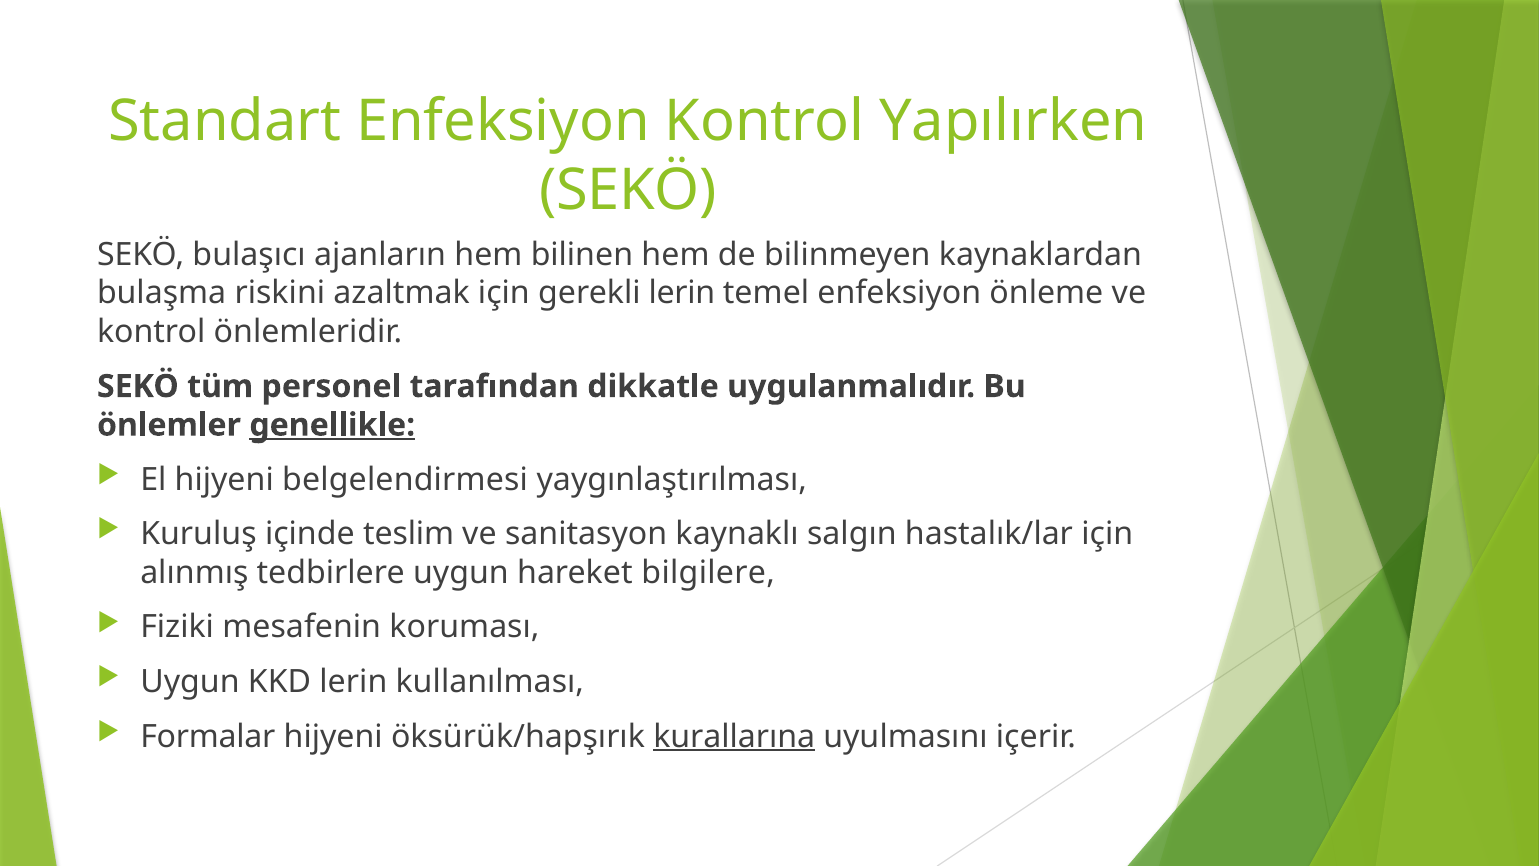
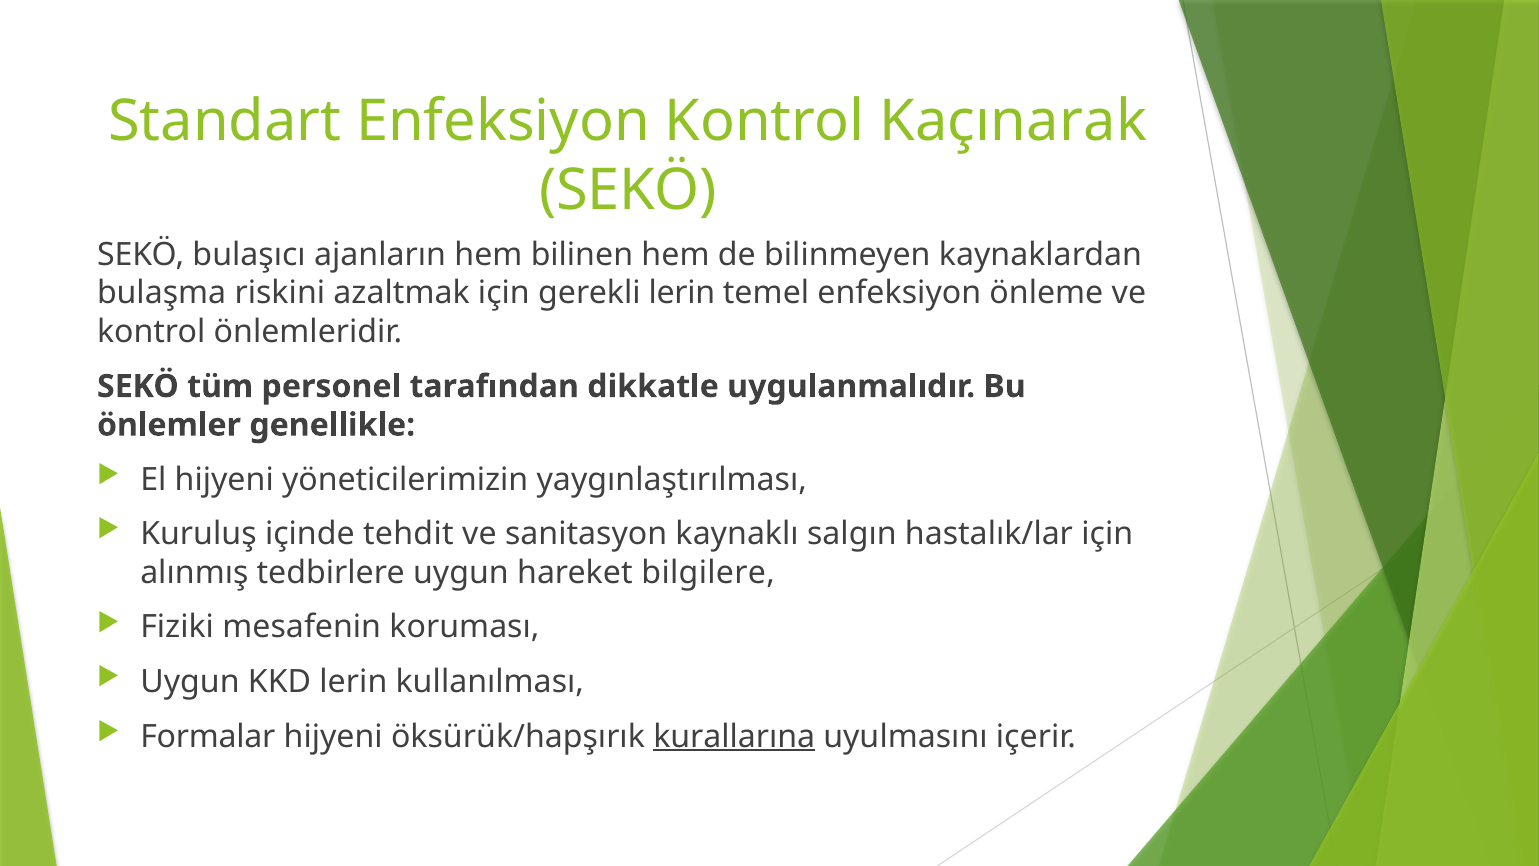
Yapılırken: Yapılırken -> Kaçınarak
genellikle underline: present -> none
belgelendirmesi: belgelendirmesi -> yöneticilerimizin
teslim: teslim -> tehdit
